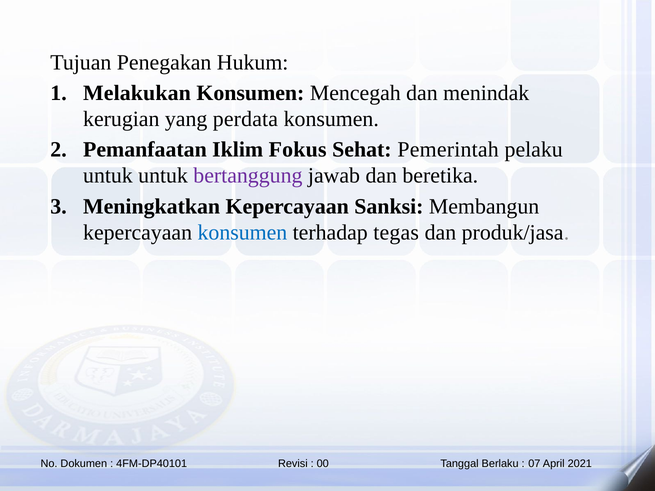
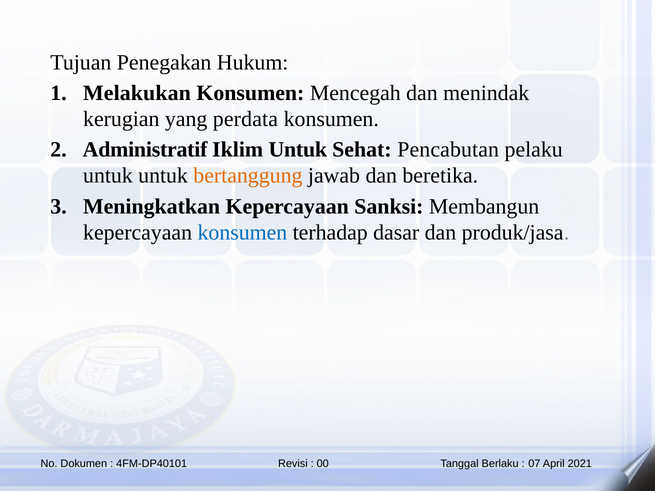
Pemanfaatan: Pemanfaatan -> Administratif
Iklim Fokus: Fokus -> Untuk
Pemerintah: Pemerintah -> Pencabutan
bertanggung colour: purple -> orange
tegas: tegas -> dasar
